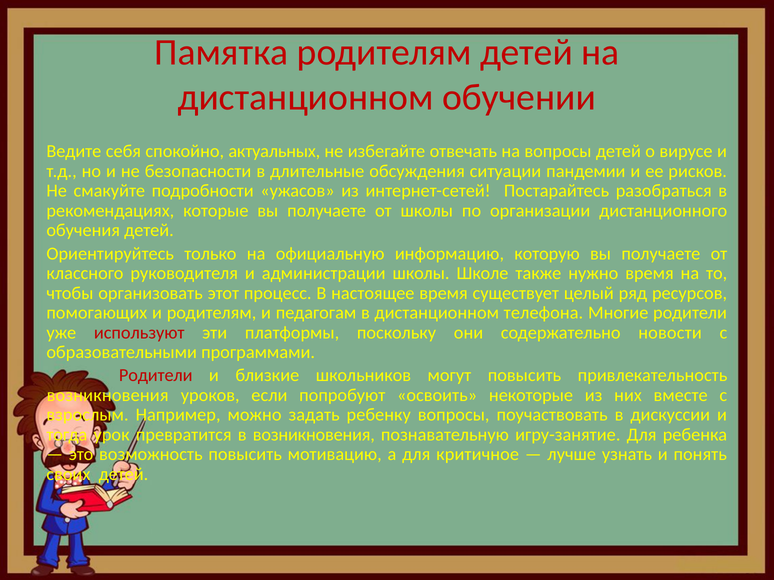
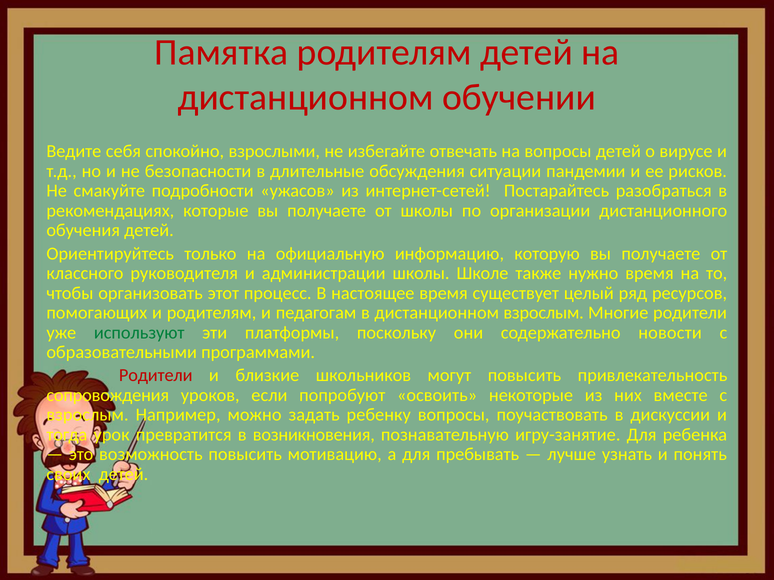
актуальных: актуальных -> взрослыми
дистанционном телефона: телефона -> взрослым
используют colour: red -> green
возникновения at (108, 395): возникновения -> сопровождения
критичное: критичное -> пребывать
